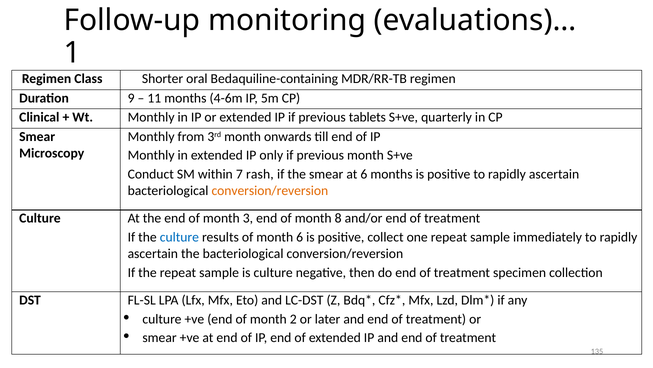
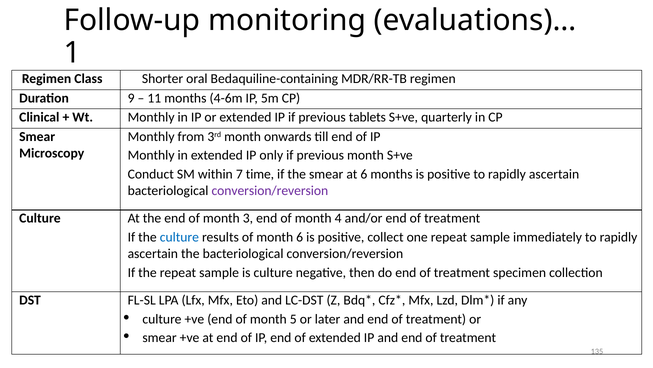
rash: rash -> time
conversion/reversion at (270, 190) colour: orange -> purple
8: 8 -> 4
2: 2 -> 5
